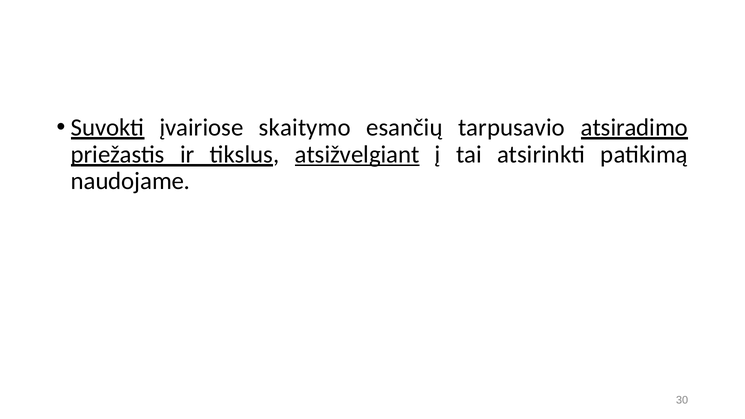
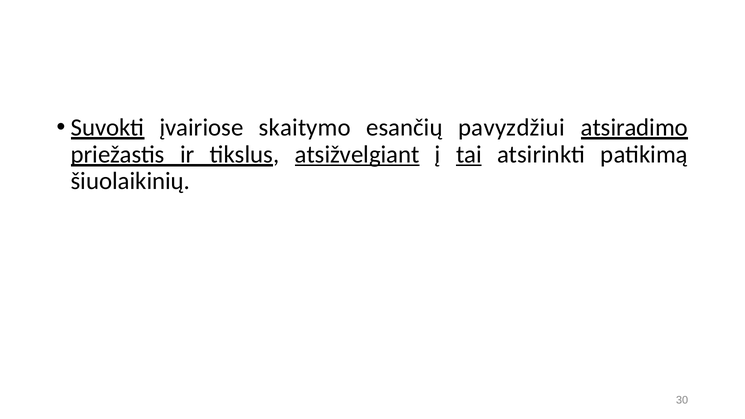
tarpusavio: tarpusavio -> pavyzdžiui
tai underline: none -> present
naudojame: naudojame -> šiuolaikinių
